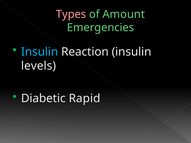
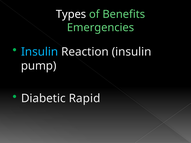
Types colour: pink -> white
Amount: Amount -> Benefits
levels: levels -> pump
